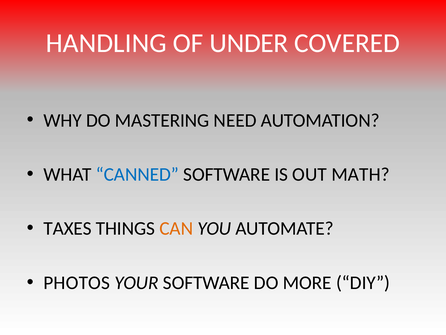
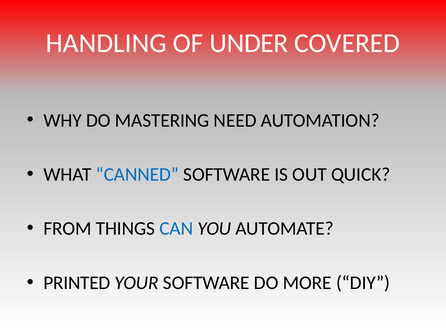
MATH: MATH -> QUICK
TAXES: TAXES -> FROM
CAN colour: orange -> blue
PHOTOS: PHOTOS -> PRINTED
